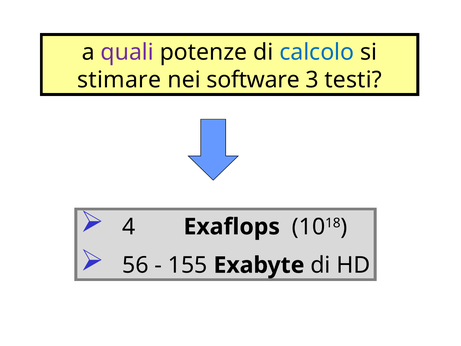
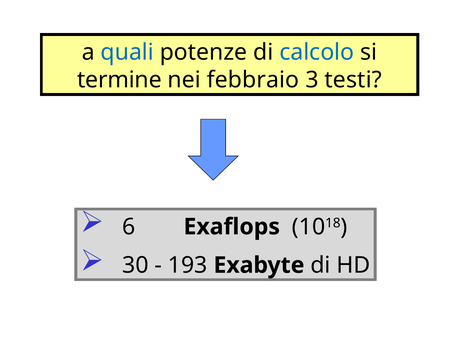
quali colour: purple -> blue
stimare: stimare -> termine
software: software -> febbraio
4: 4 -> 6
56: 56 -> 30
155: 155 -> 193
